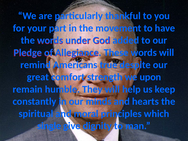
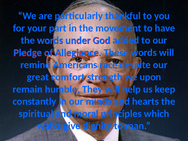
true: true -> race
single: single -> walks
